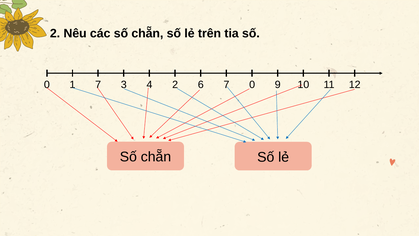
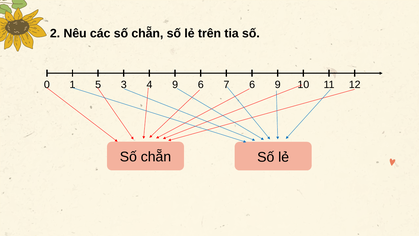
1 7: 7 -> 5
4 2: 2 -> 9
7 0: 0 -> 6
